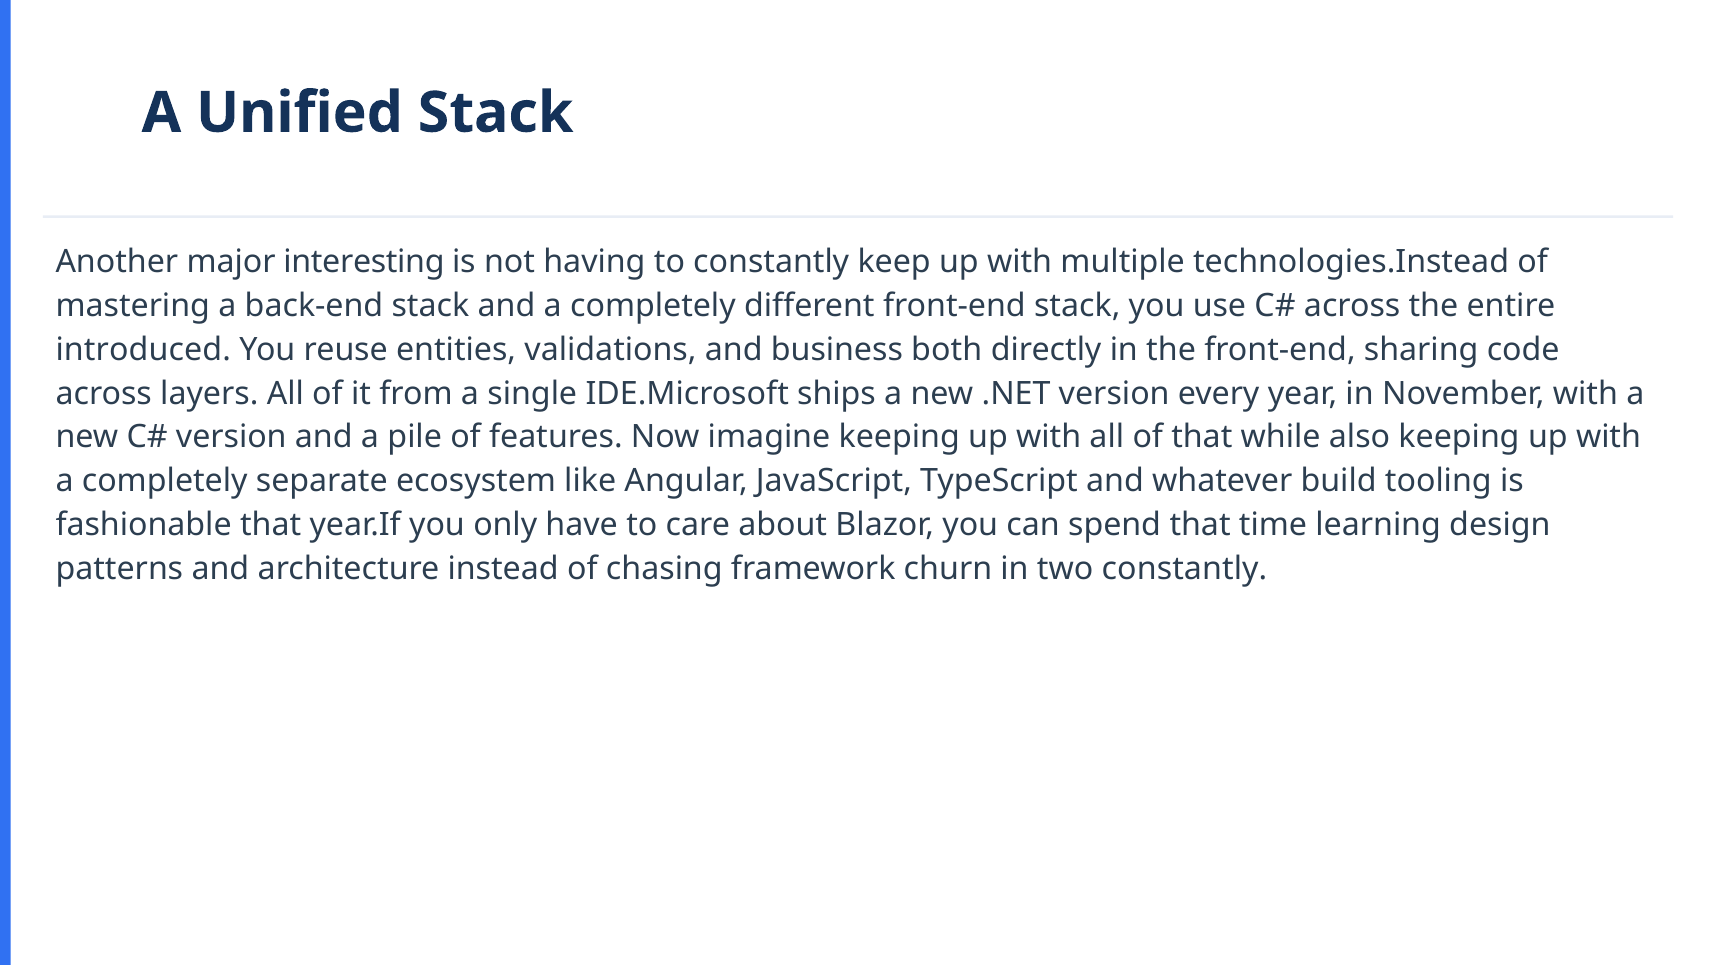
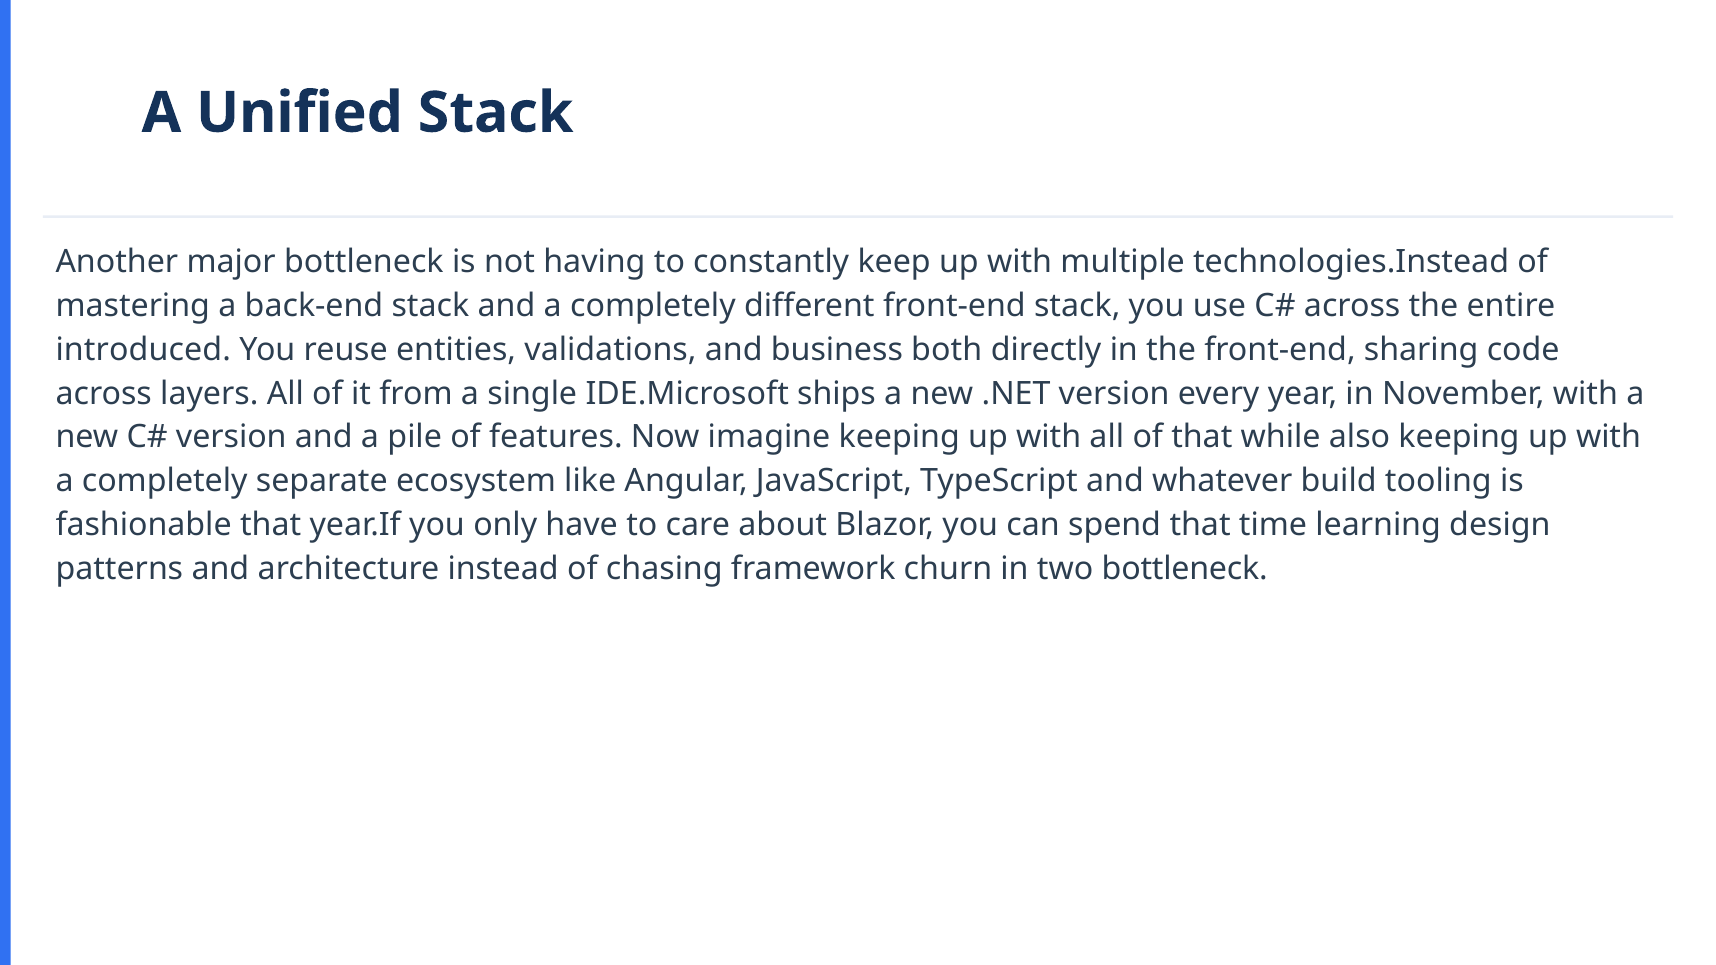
major interesting: interesting -> bottleneck
two constantly: constantly -> bottleneck
